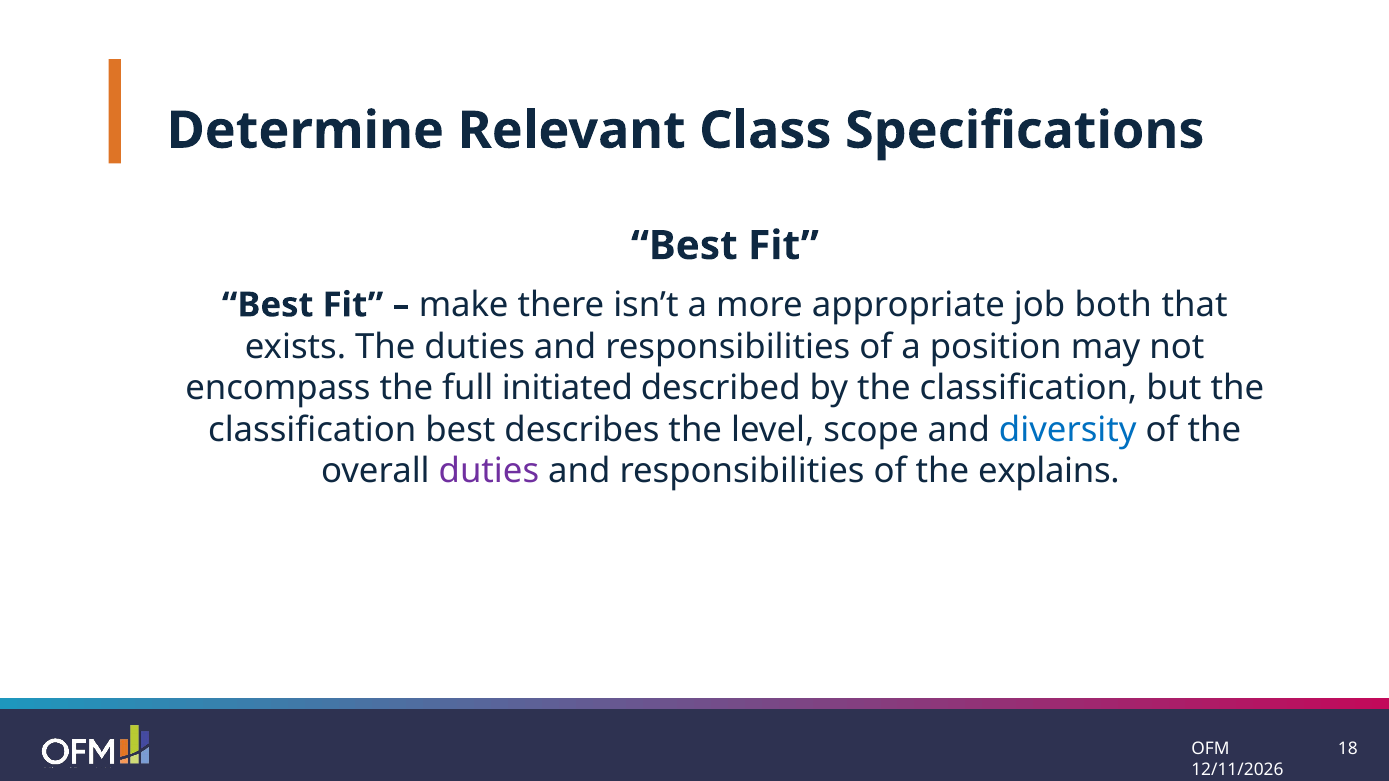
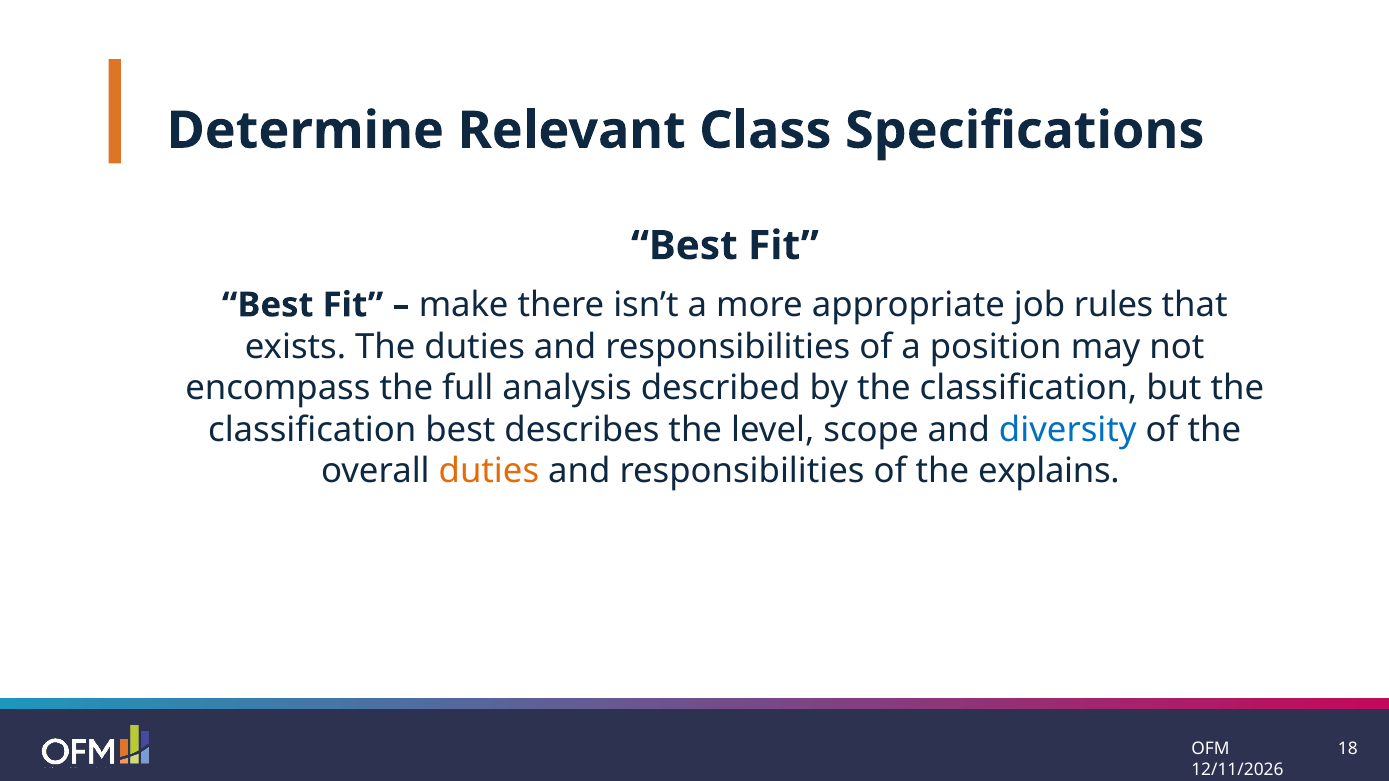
both: both -> rules
initiated: initiated -> analysis
duties at (489, 472) colour: purple -> orange
